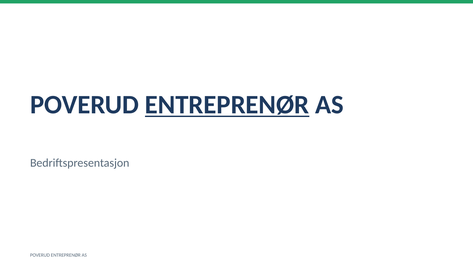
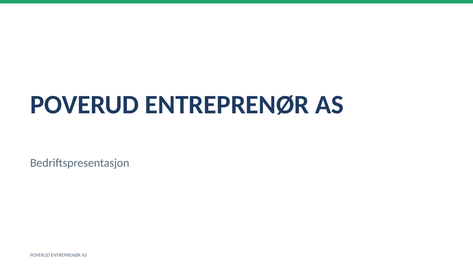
ENTREPRENØR at (227, 105) underline: present -> none
